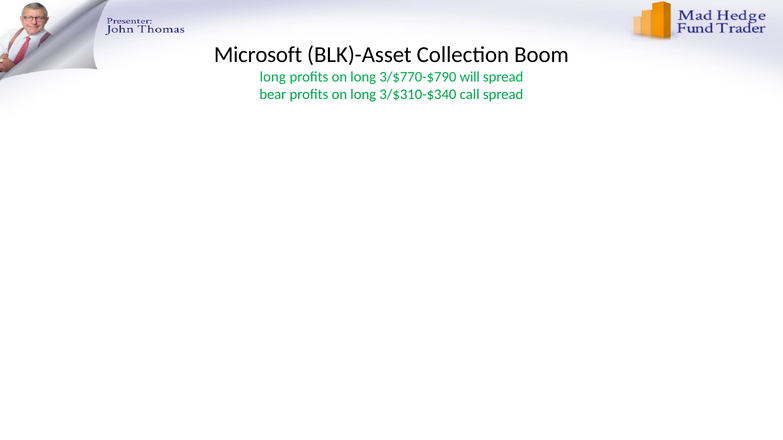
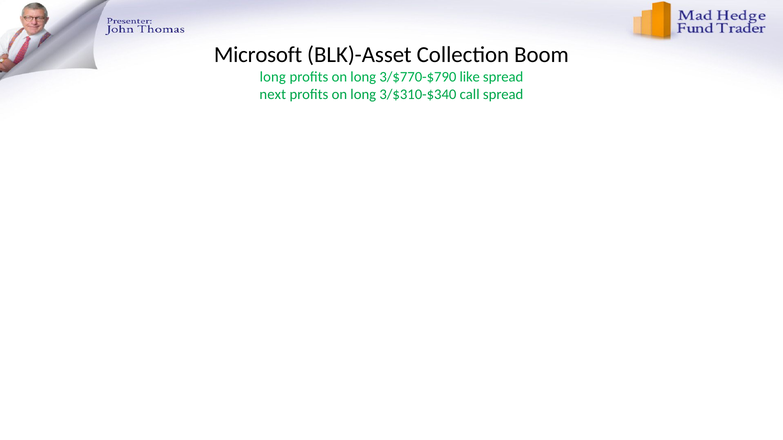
will: will -> like
bear: bear -> next
